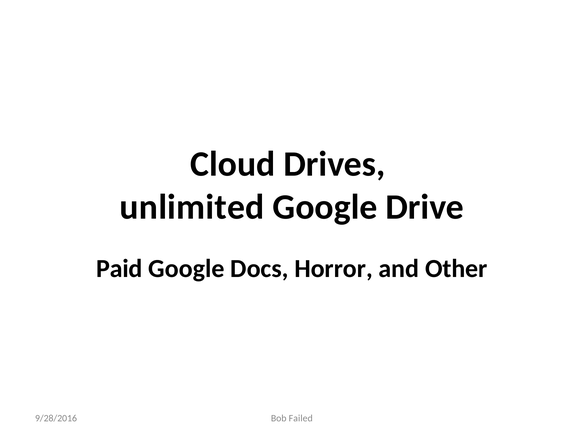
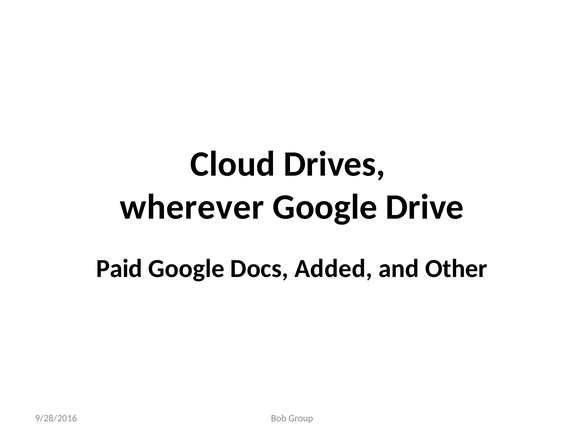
unlimited: unlimited -> wherever
Horror: Horror -> Added
Failed: Failed -> Group
